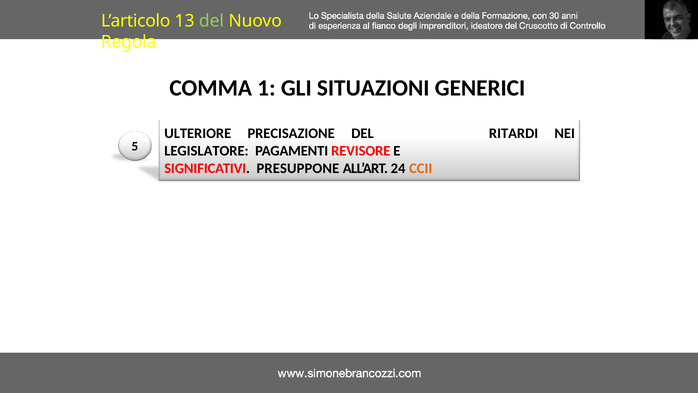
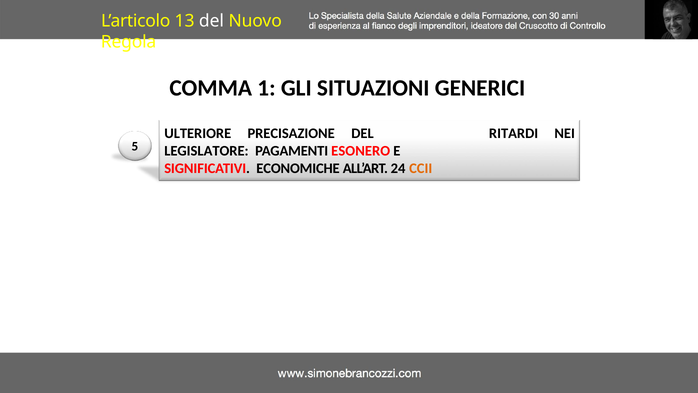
del at (211, 21) colour: light green -> white
REVISORE: REVISORE -> ESONERO
PRESUPPONE: PRESUPPONE -> ECONOMICHE
